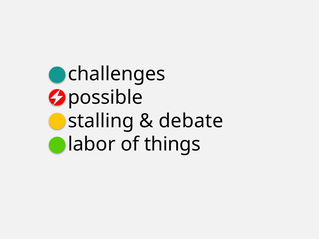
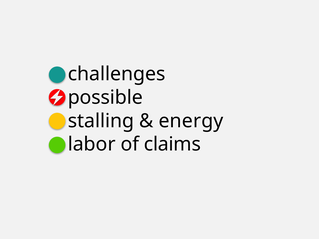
debate: debate -> energy
things: things -> claims
